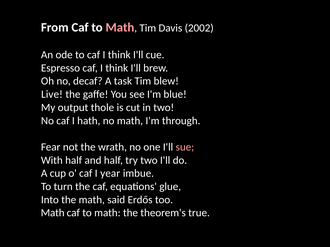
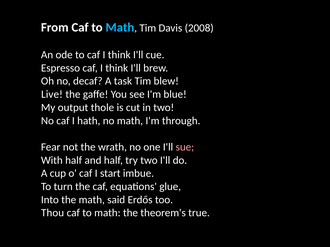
Math at (120, 27) colour: pink -> light blue
2002: 2002 -> 2008
year: year -> start
Math at (53, 213): Math -> Thou
